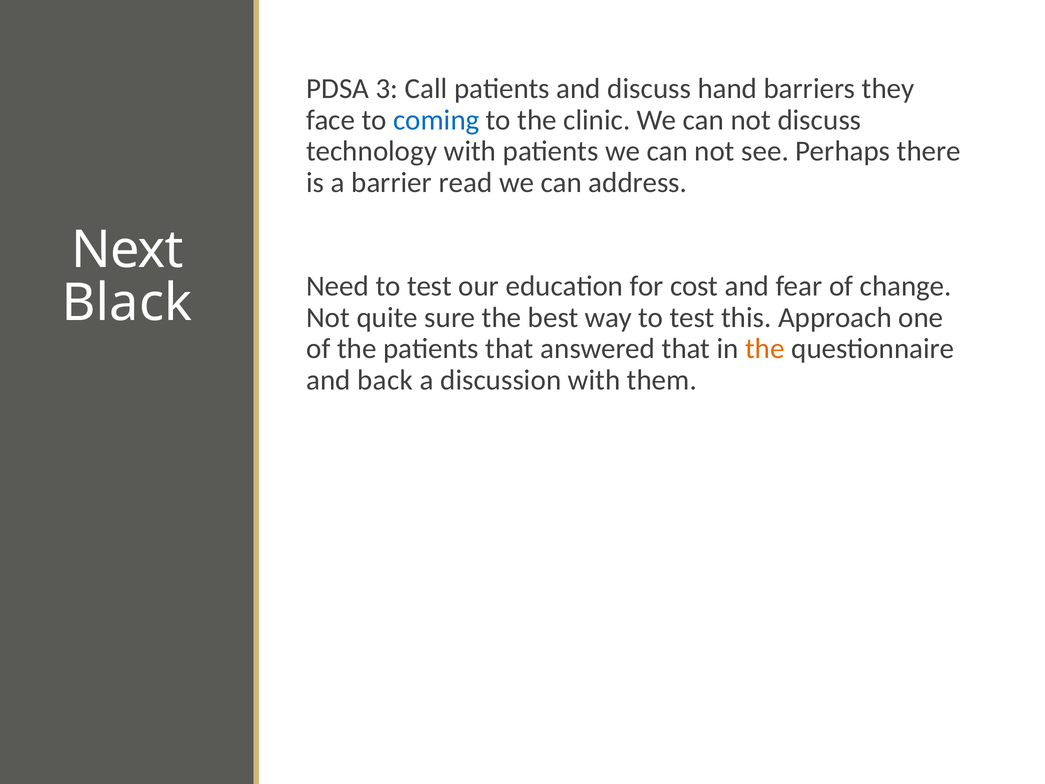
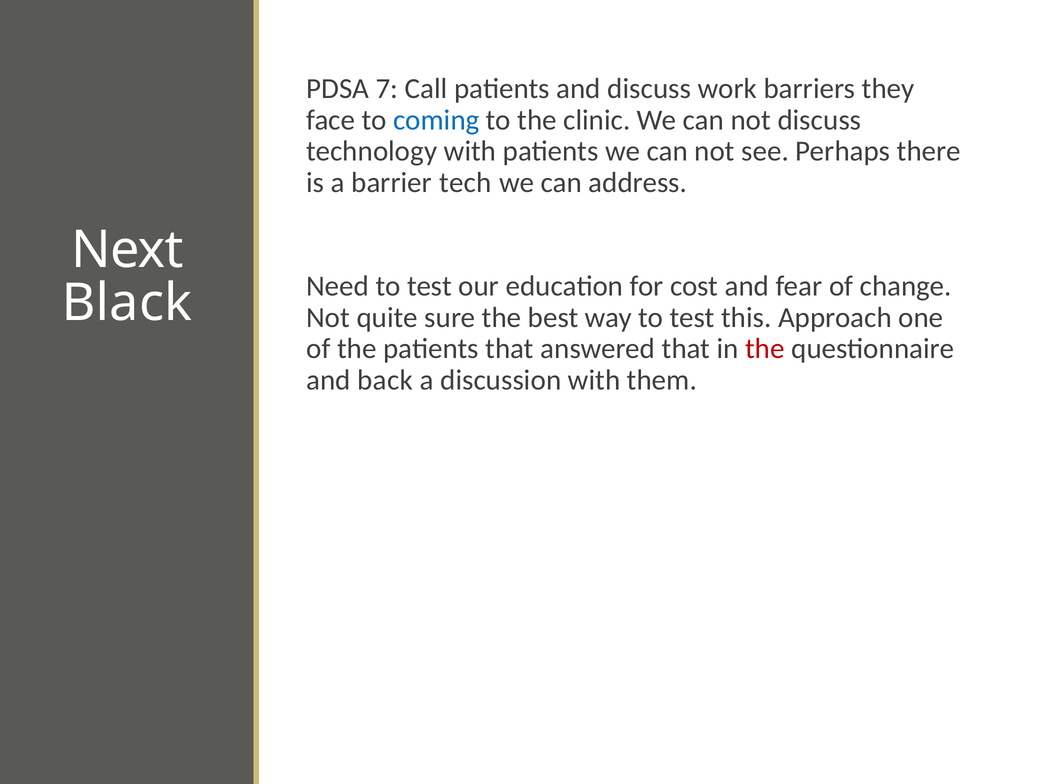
3: 3 -> 7
hand: hand -> work
read: read -> tech
the at (765, 349) colour: orange -> red
